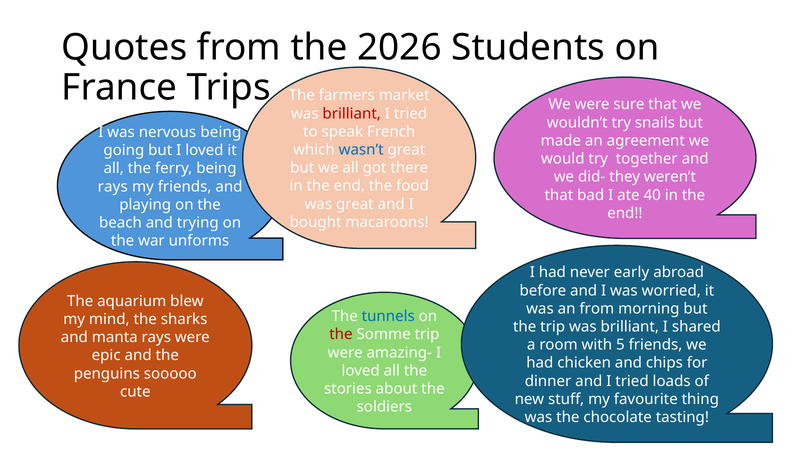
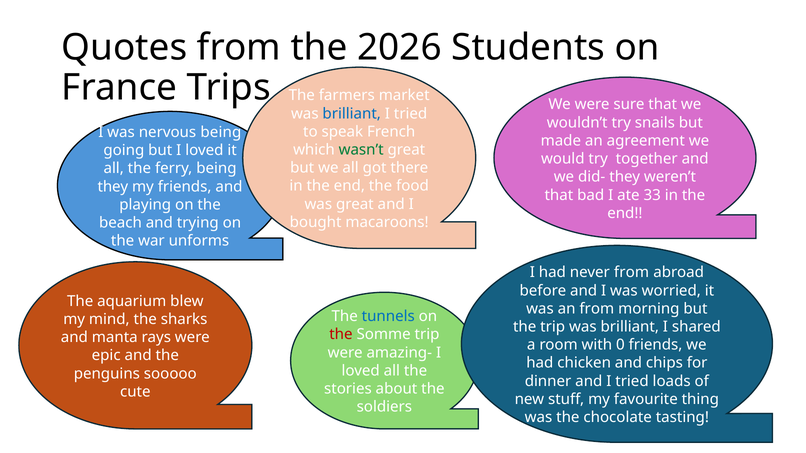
brilliant at (352, 114) colour: red -> blue
wasn’t colour: blue -> green
rays at (113, 187): rays -> they
40: 40 -> 33
never early: early -> from
5: 5 -> 0
